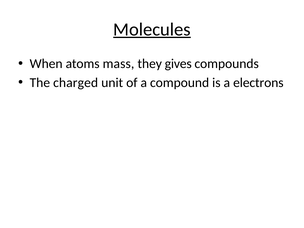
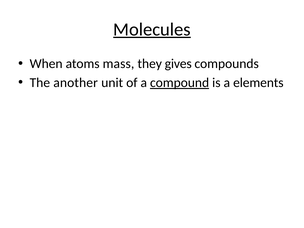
charged: charged -> another
compound underline: none -> present
electrons: electrons -> elements
